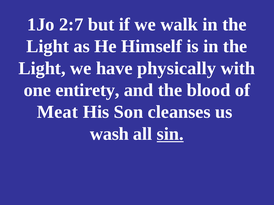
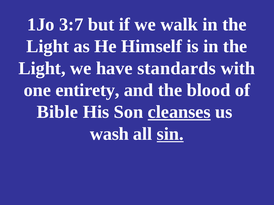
2:7: 2:7 -> 3:7
physically: physically -> standards
Meat: Meat -> Bible
cleanses underline: none -> present
